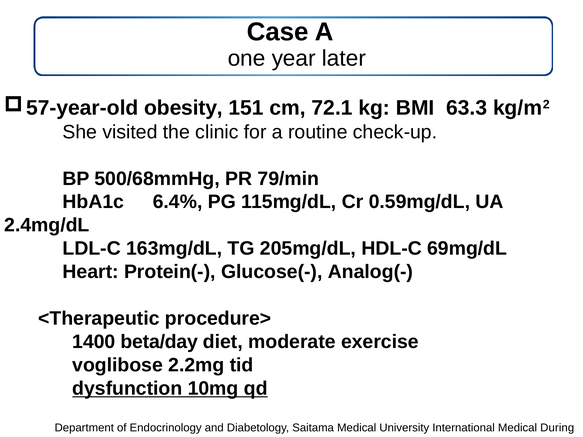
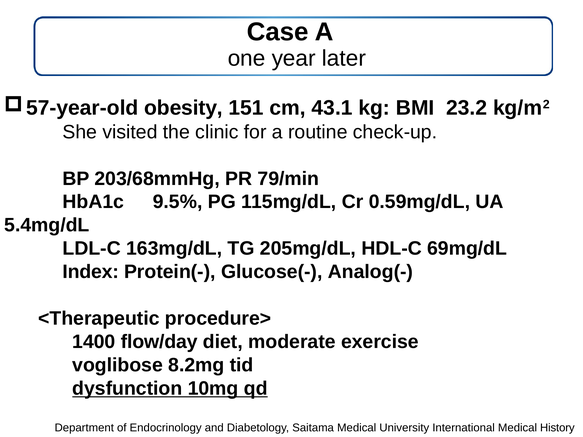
72.1: 72.1 -> 43.1
63.3: 63.3 -> 23.2
500/68mmHg: 500/68mmHg -> 203/68mmHg
6.4%: 6.4% -> 9.5%
2.4mg/dL: 2.4mg/dL -> 5.4mg/dL
Heart: Heart -> Index
beta/day: beta/day -> flow/day
2.2mg: 2.2mg -> 8.2mg
During: During -> History
